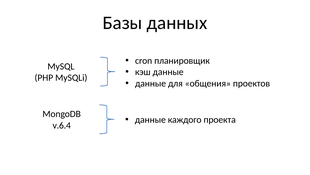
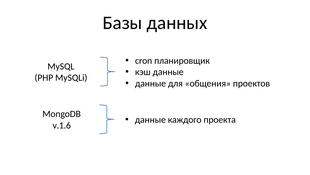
v.6.4: v.6.4 -> v.1.6
